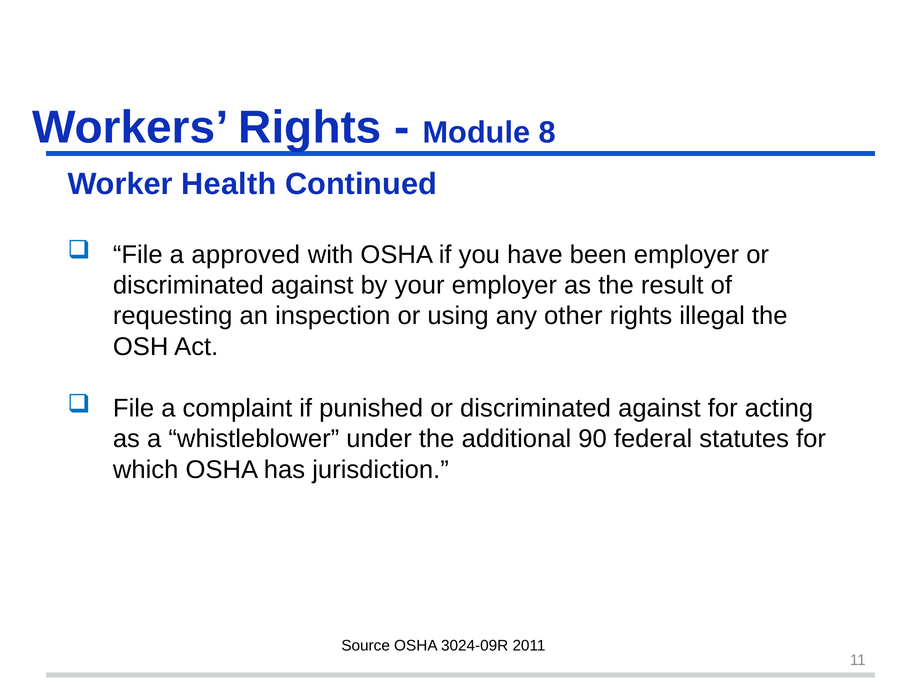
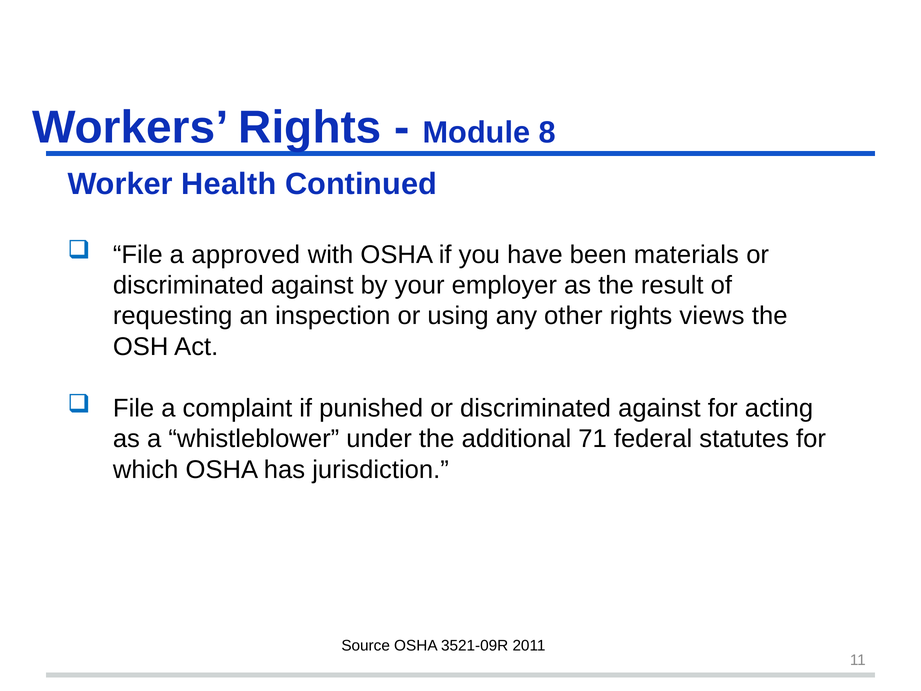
been employer: employer -> materials
illegal: illegal -> views
90: 90 -> 71
3024-09R: 3024-09R -> 3521-09R
